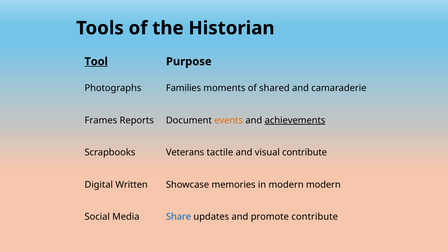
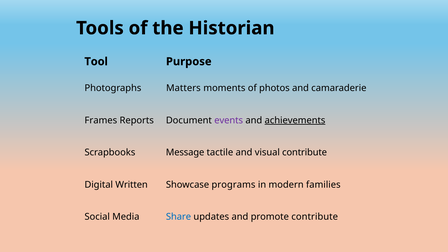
Tool underline: present -> none
Families: Families -> Matters
shared: shared -> photos
events colour: orange -> purple
Veterans: Veterans -> Message
memories: memories -> programs
modern modern: modern -> families
